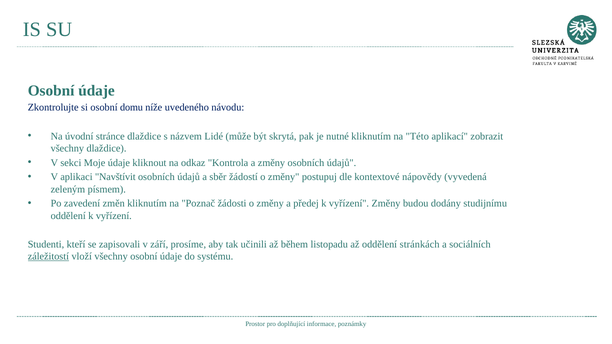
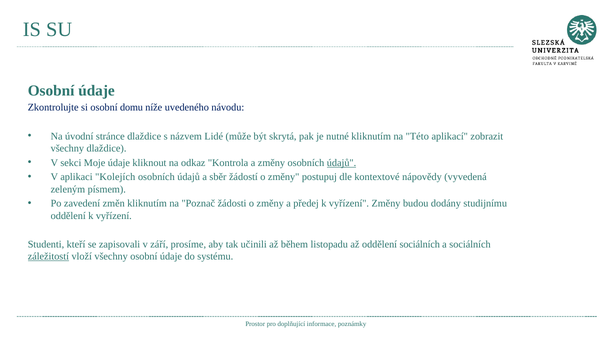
údajů at (342, 163) underline: none -> present
Navštívit: Navštívit -> Kolejích
oddělení stránkách: stránkách -> sociálních
